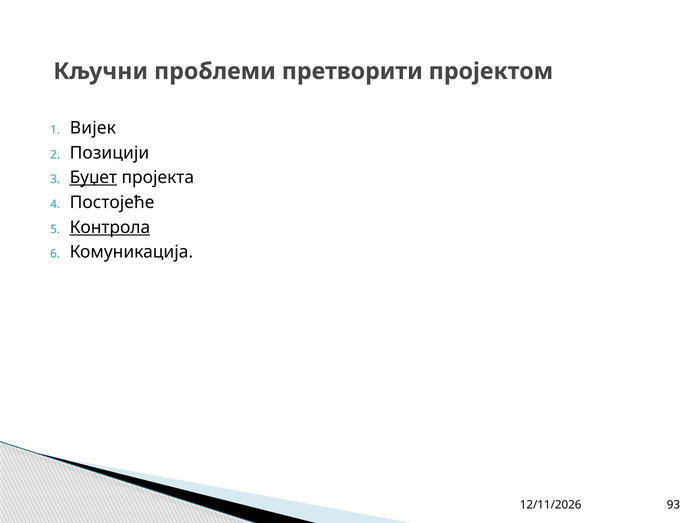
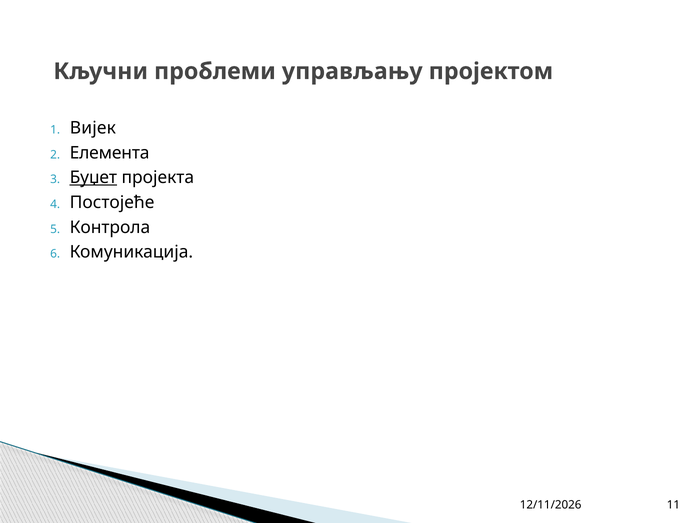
претворити: претворити -> управљању
Позицији: Позицији -> Елемента
Контрола underline: present -> none
93: 93 -> 11
